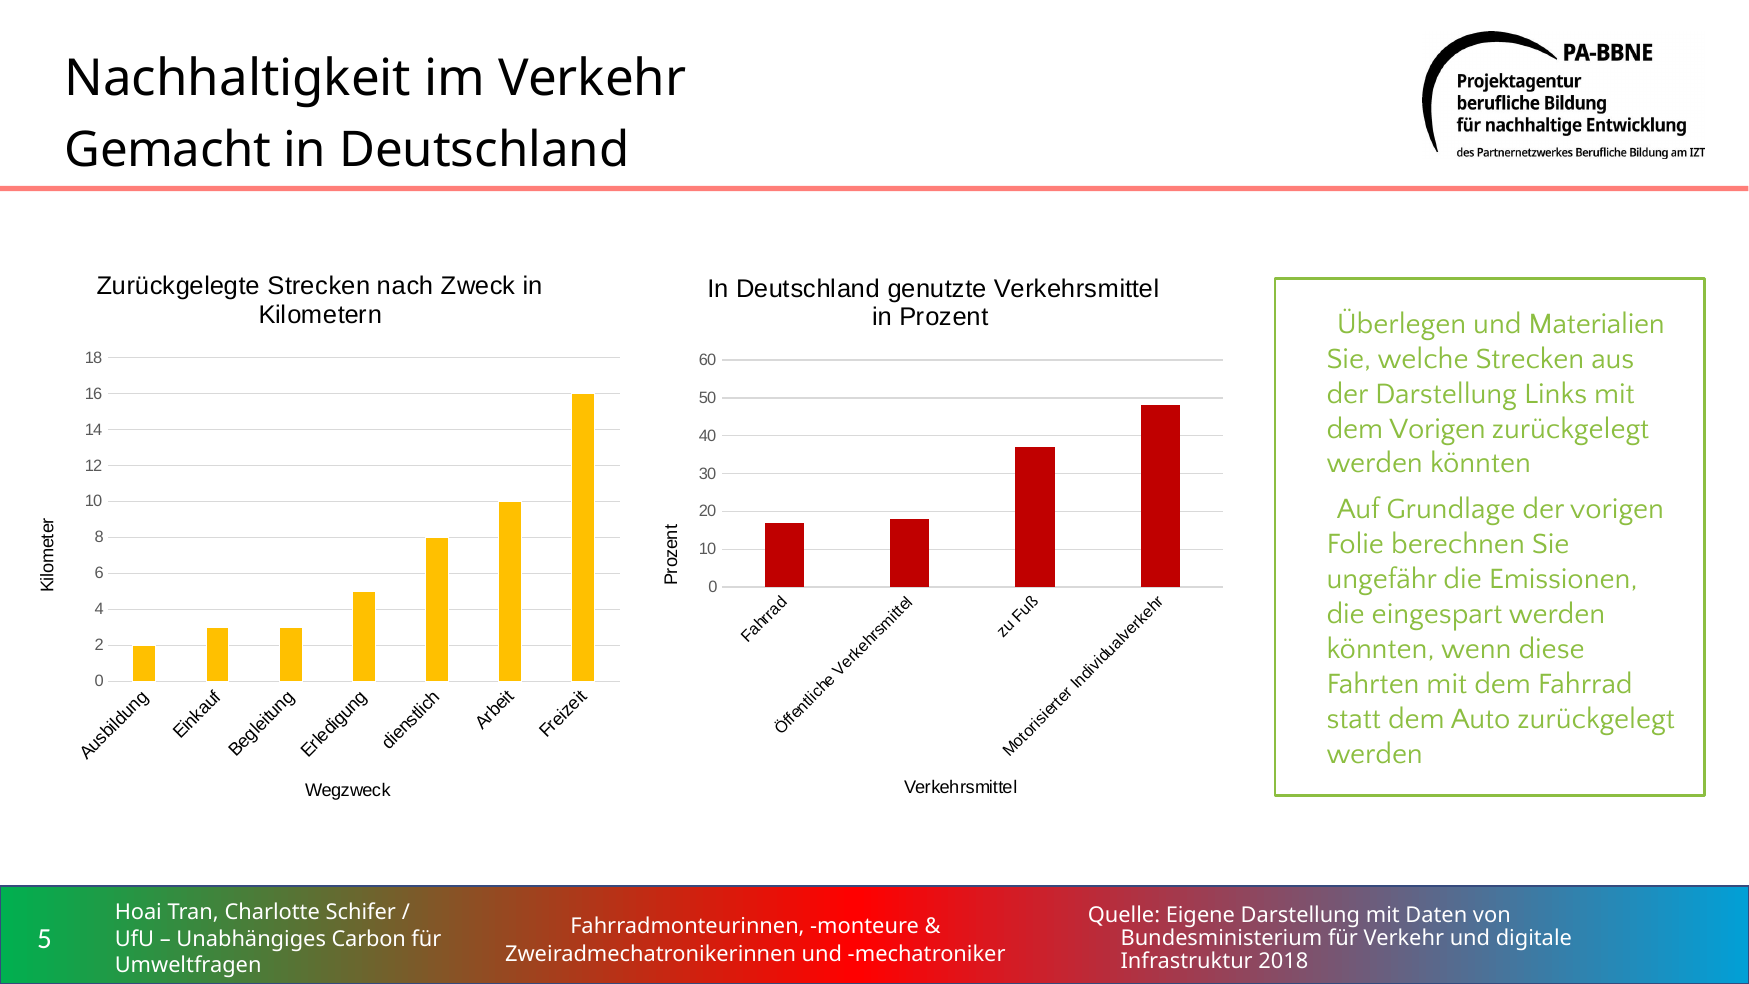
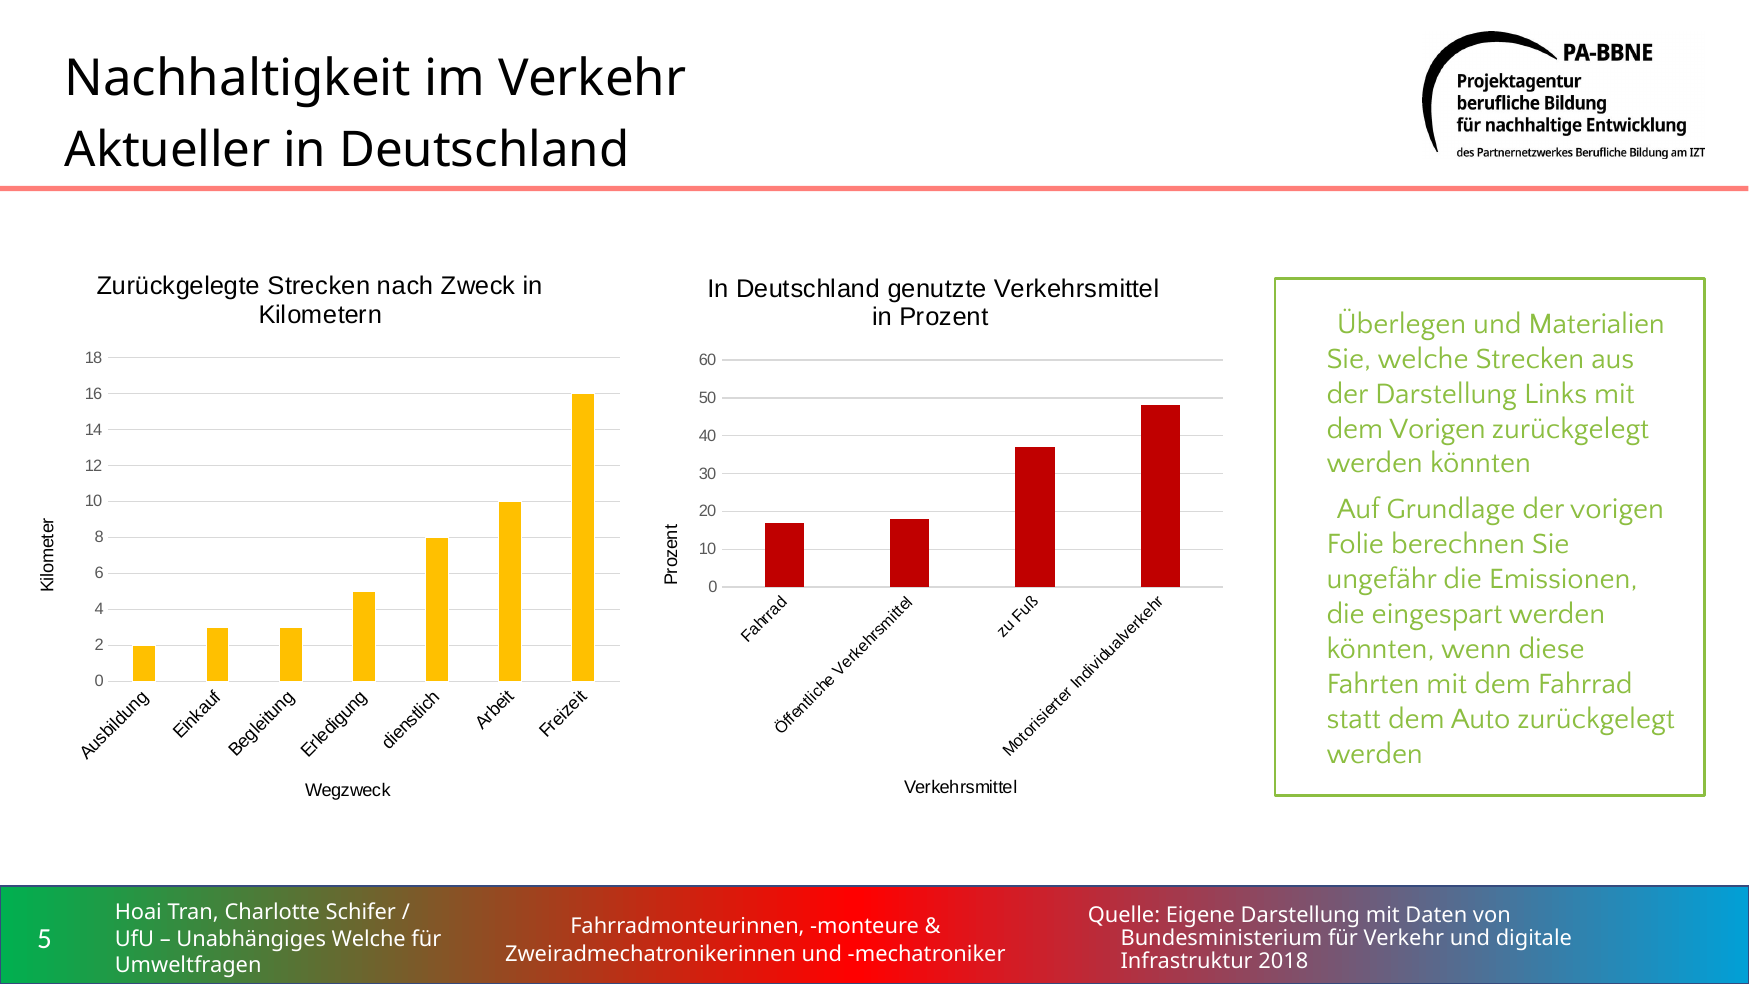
Gemacht: Gemacht -> Aktueller
Unabhängiges Carbon: Carbon -> Welche
